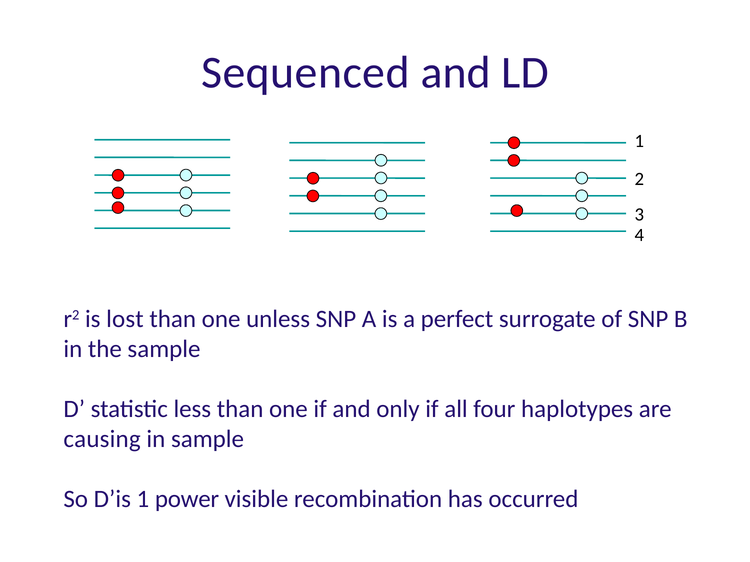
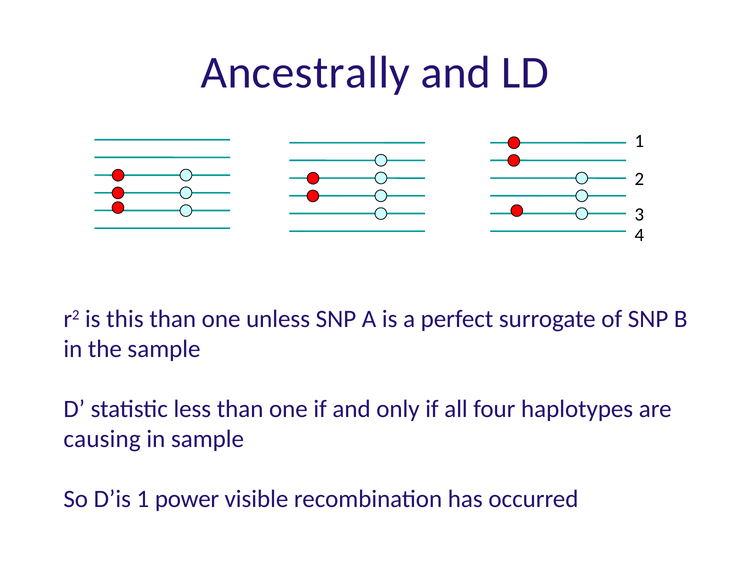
Sequenced: Sequenced -> Ancestrally
lost: lost -> this
